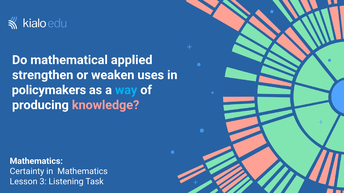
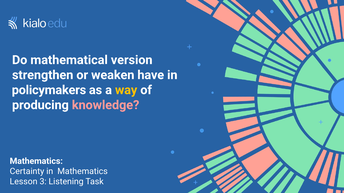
applied: applied -> version
uses: uses -> have
way colour: light blue -> yellow
